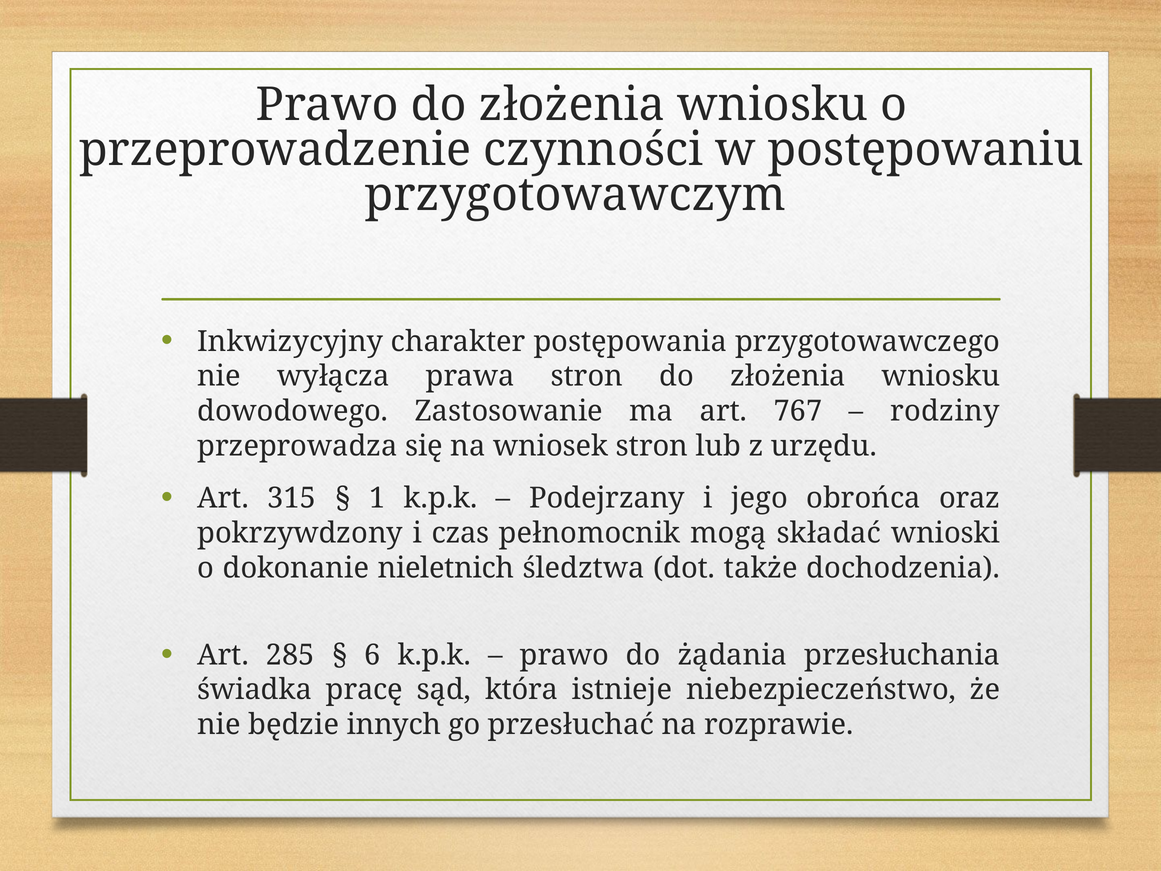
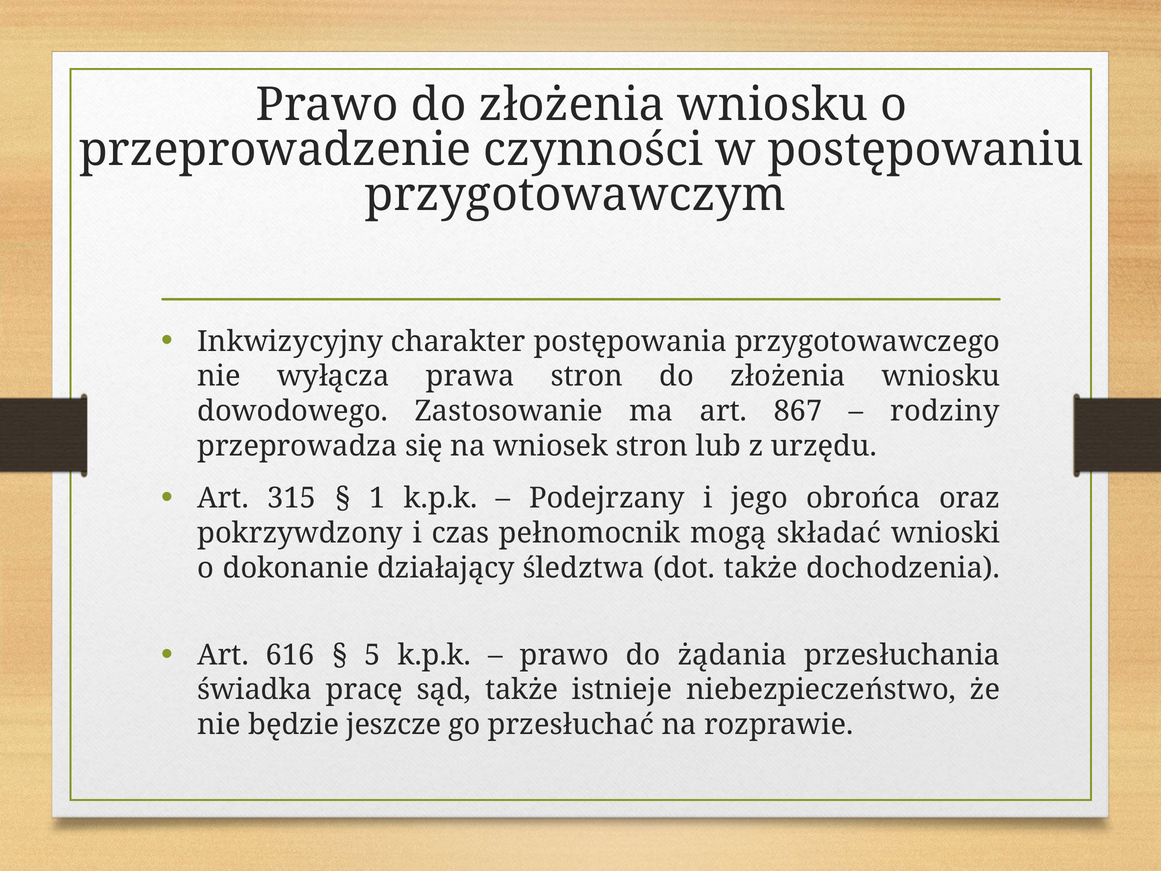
767: 767 -> 867
nieletnich: nieletnich -> działający
285: 285 -> 616
6: 6 -> 5
sąd która: która -> także
innych: innych -> jeszcze
